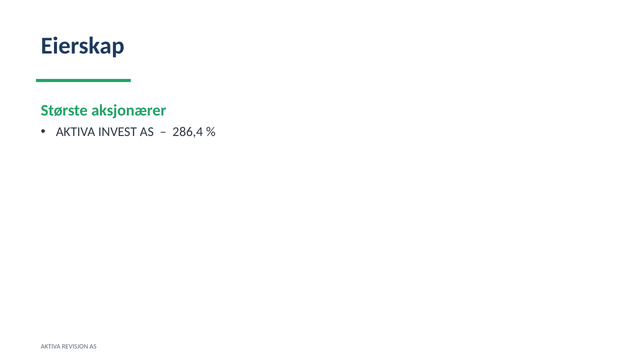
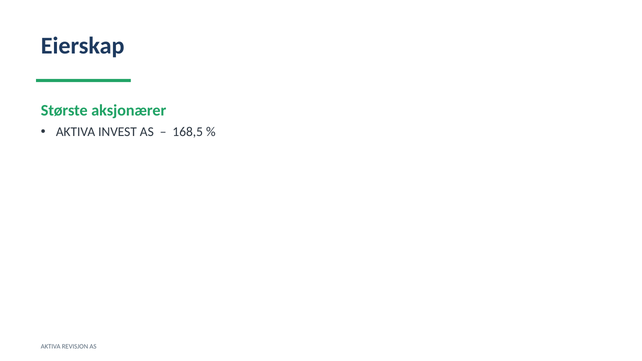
286,4: 286,4 -> 168,5
